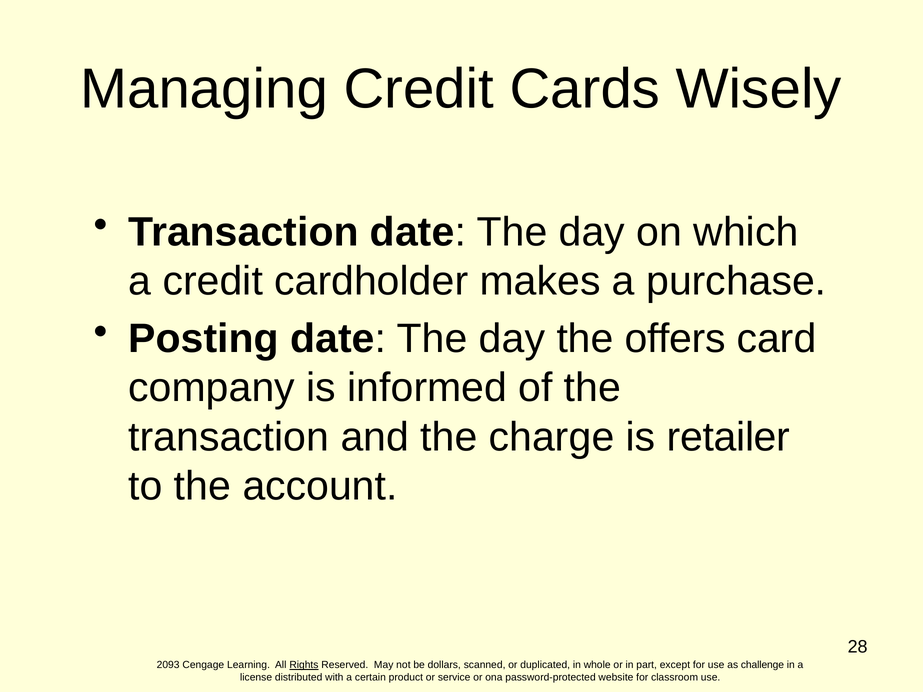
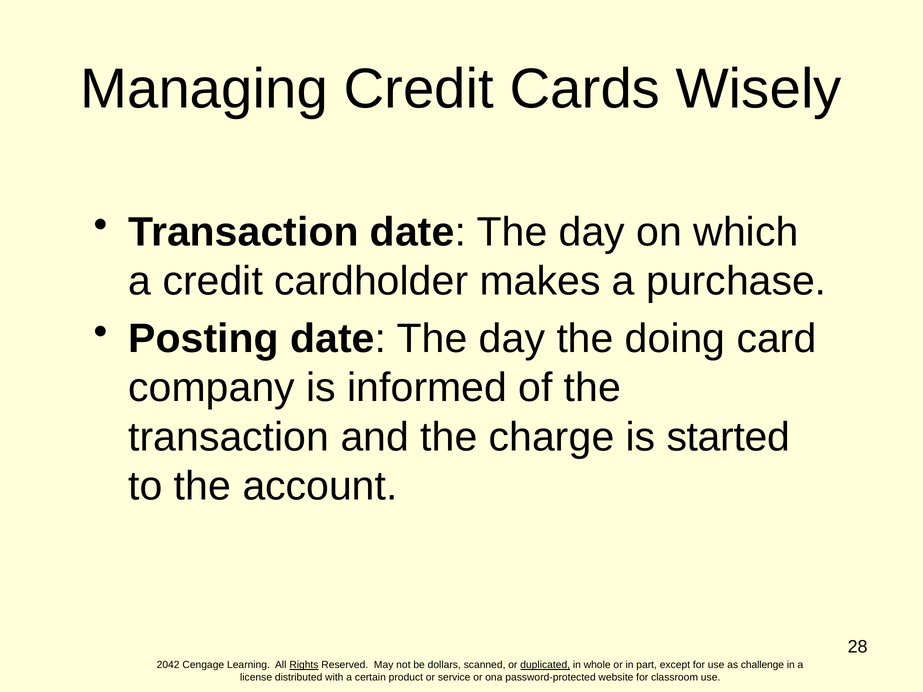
offers: offers -> doing
retailer: retailer -> started
2093: 2093 -> 2042
duplicated underline: none -> present
